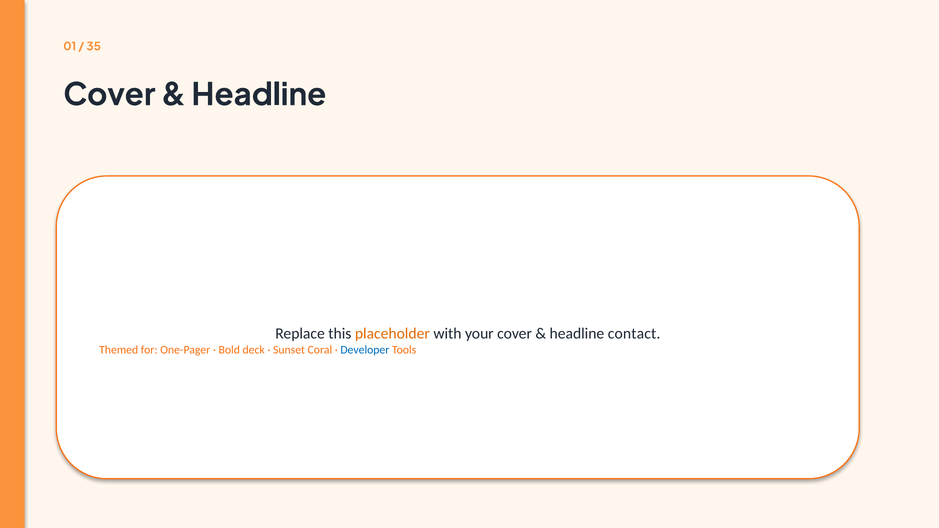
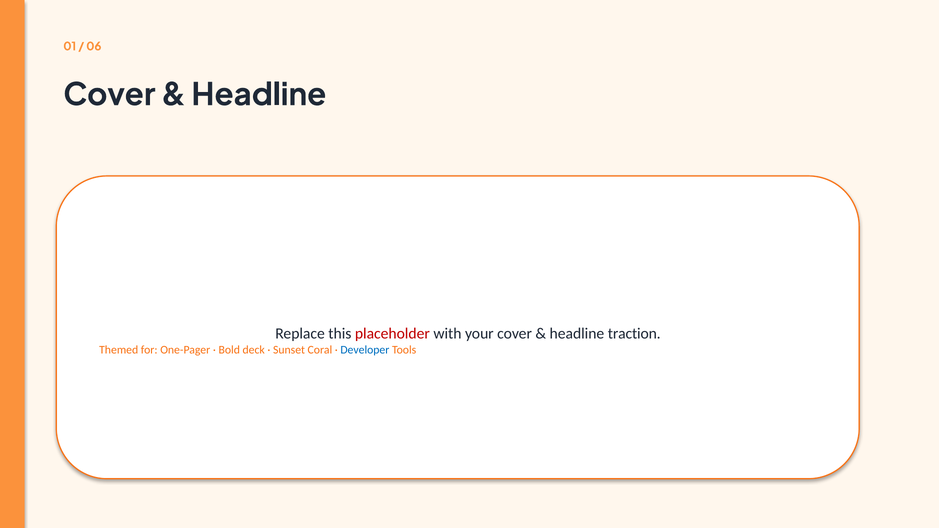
35: 35 -> 06
placeholder colour: orange -> red
contact: contact -> traction
